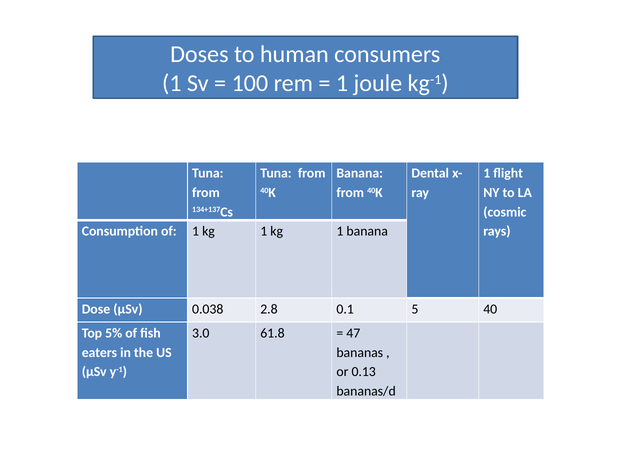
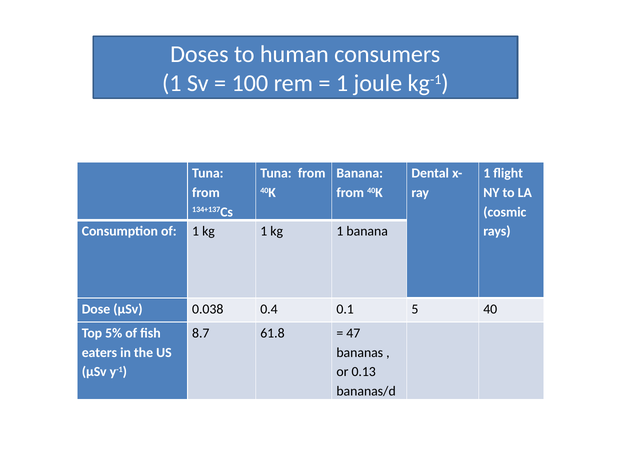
2.8: 2.8 -> 0.4
3.0: 3.0 -> 8.7
